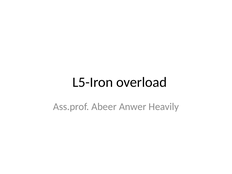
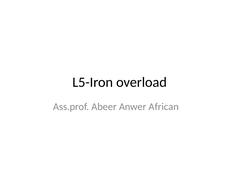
Heavily: Heavily -> African
